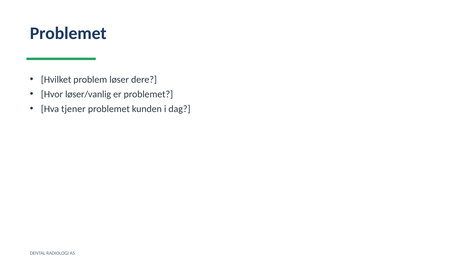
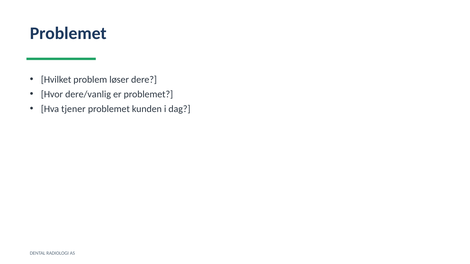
løser/vanlig: løser/vanlig -> dere/vanlig
